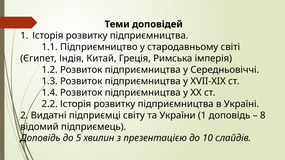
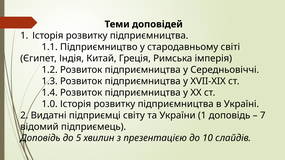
2.2: 2.2 -> 1.0
8: 8 -> 7
